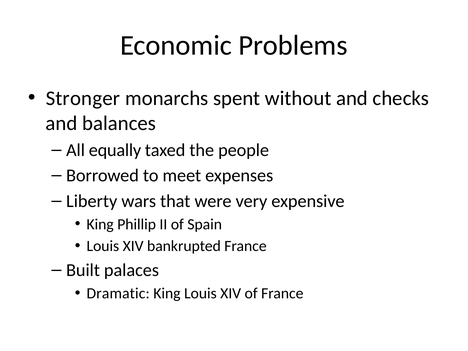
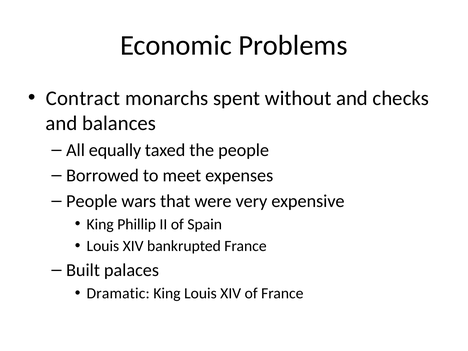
Stronger: Stronger -> Contract
Liberty at (92, 201): Liberty -> People
